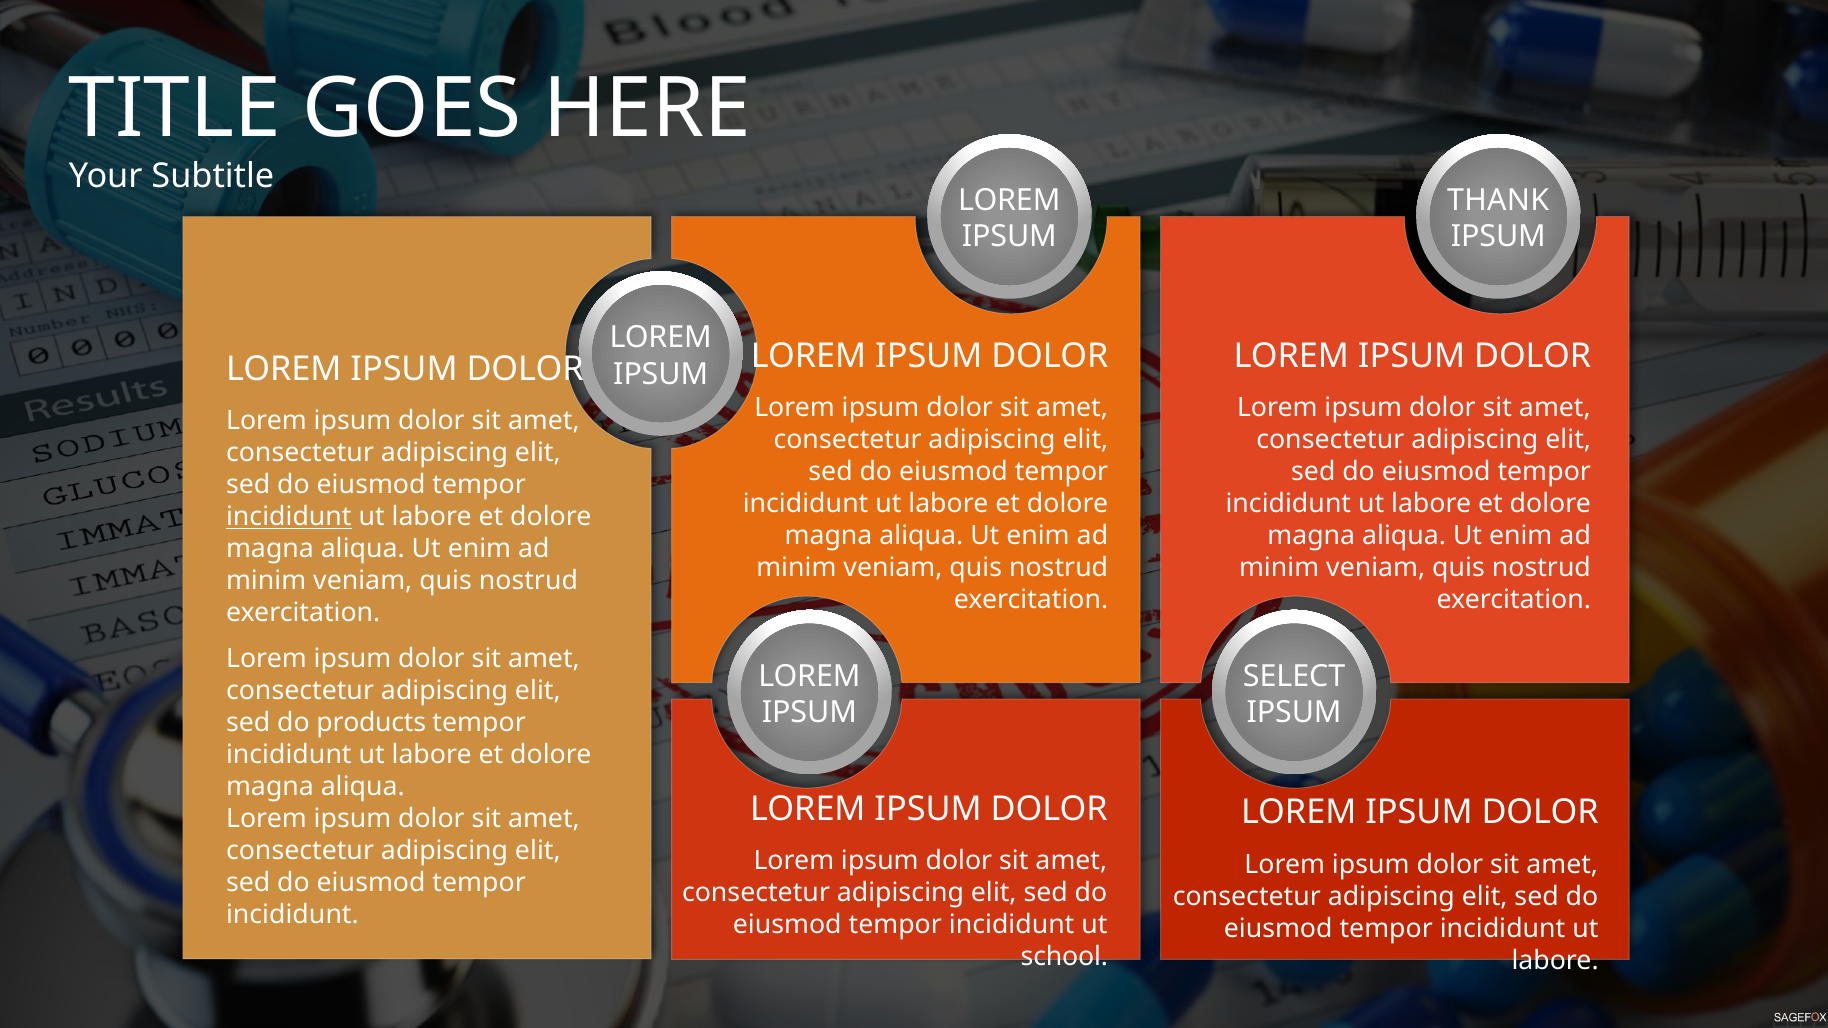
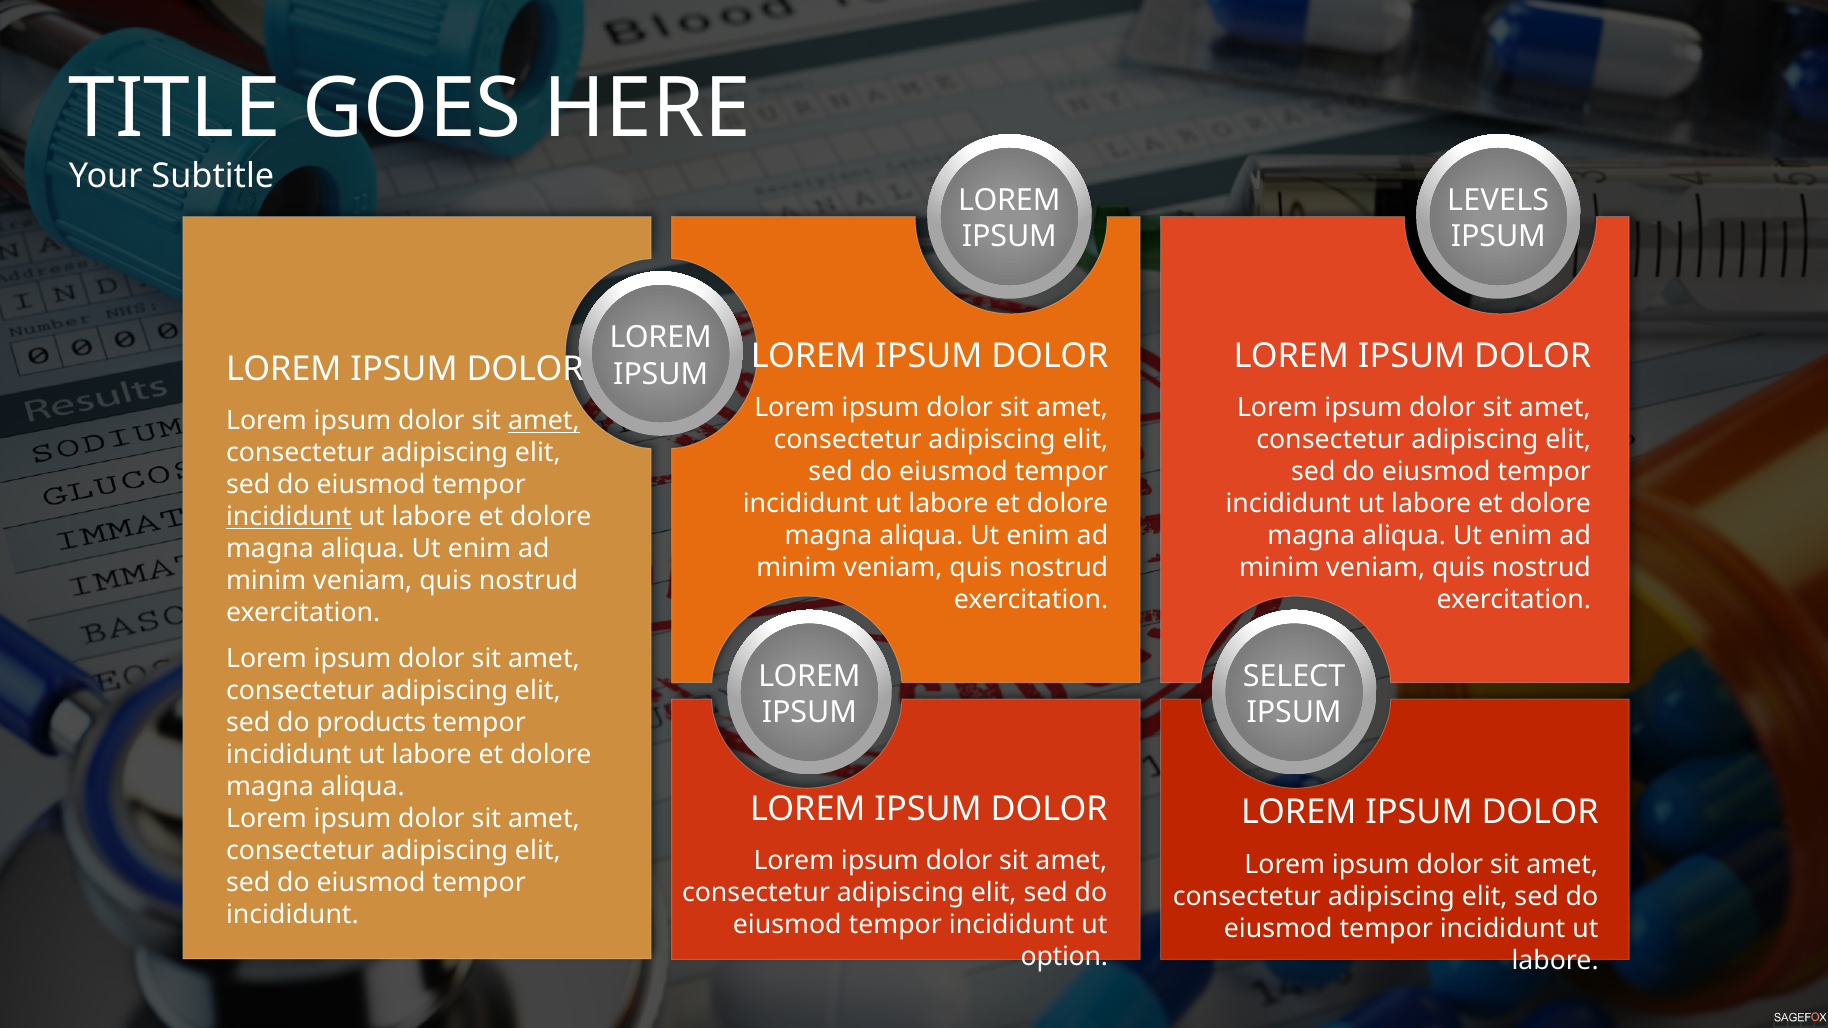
THANK: THANK -> LEVELS
amet at (544, 421) underline: none -> present
school: school -> option
